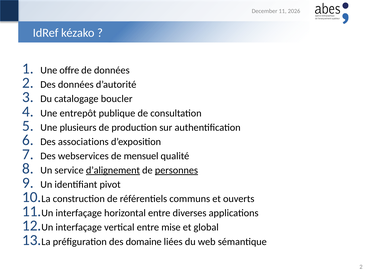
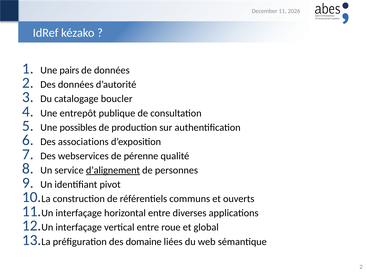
offre: offre -> pairs
plusieurs: plusieurs -> possibles
mensuel: mensuel -> pérenne
personnes underline: present -> none
mise: mise -> roue
